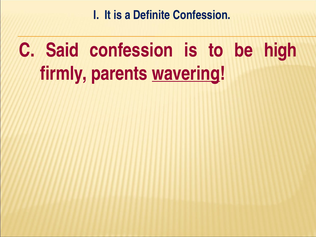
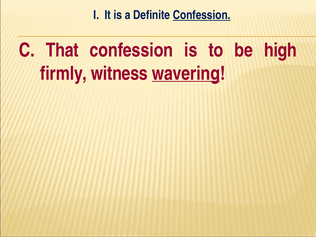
Confession at (202, 15) underline: none -> present
Said: Said -> That
parents: parents -> witness
